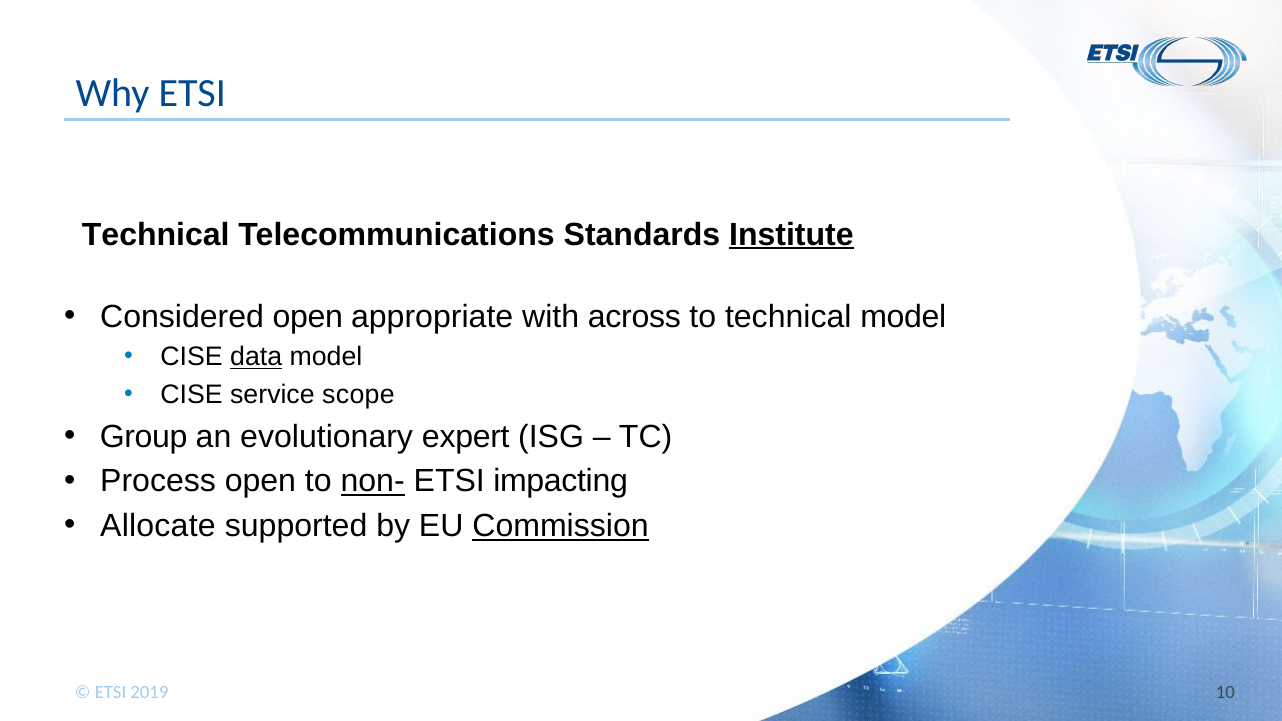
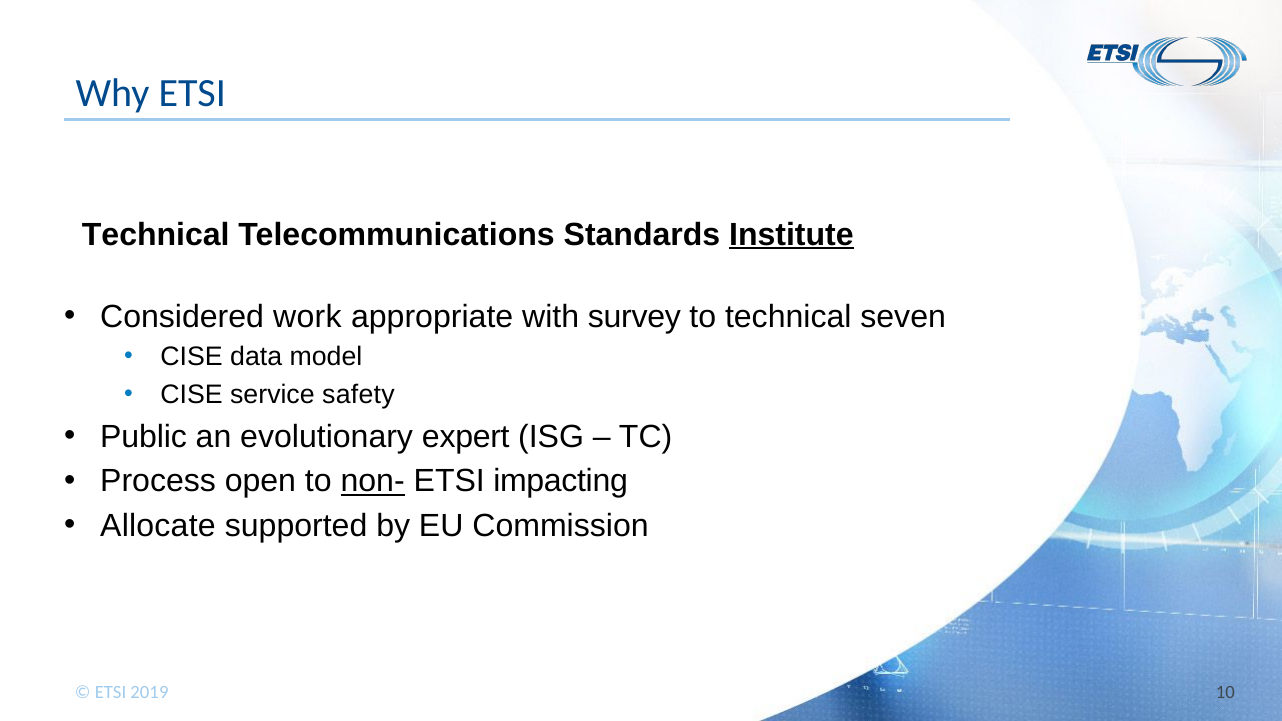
Considered open: open -> work
across: across -> survey
technical model: model -> seven
data underline: present -> none
scope: scope -> safety
Group: Group -> Public
Commission underline: present -> none
